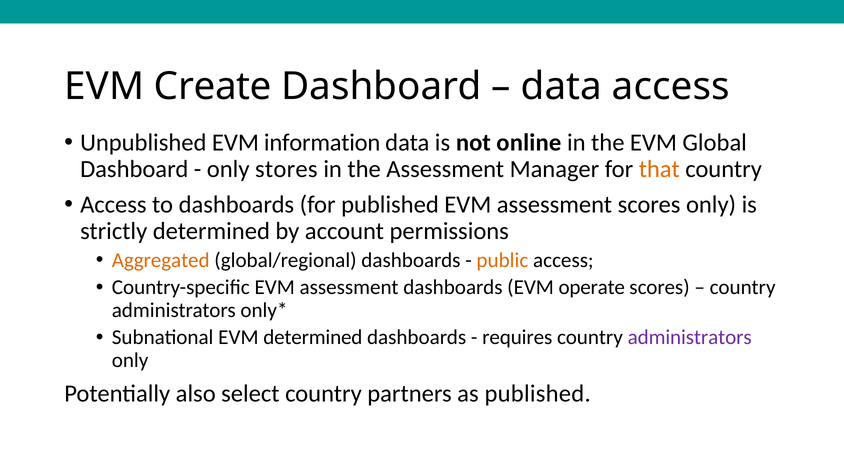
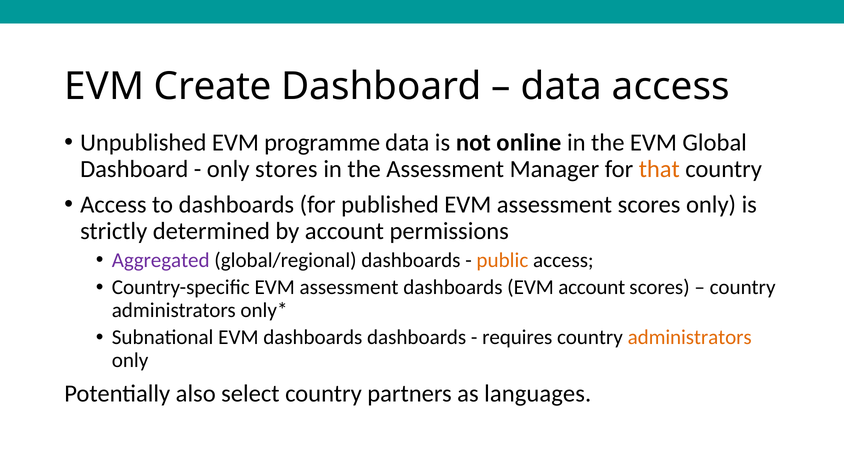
information: information -> programme
Aggregated colour: orange -> purple
EVM operate: operate -> account
EVM determined: determined -> dashboards
administrators at (690, 337) colour: purple -> orange
as published: published -> languages
